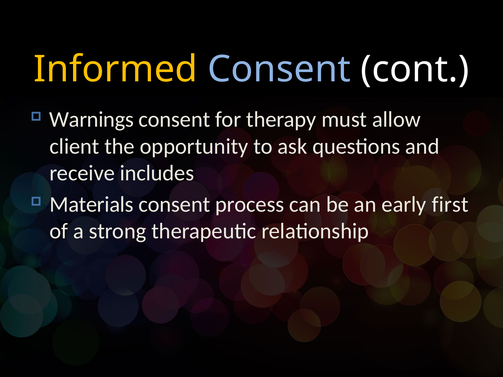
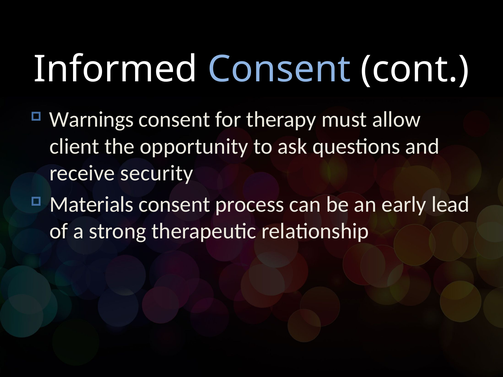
Informed colour: yellow -> white
includes: includes -> security
first: first -> lead
